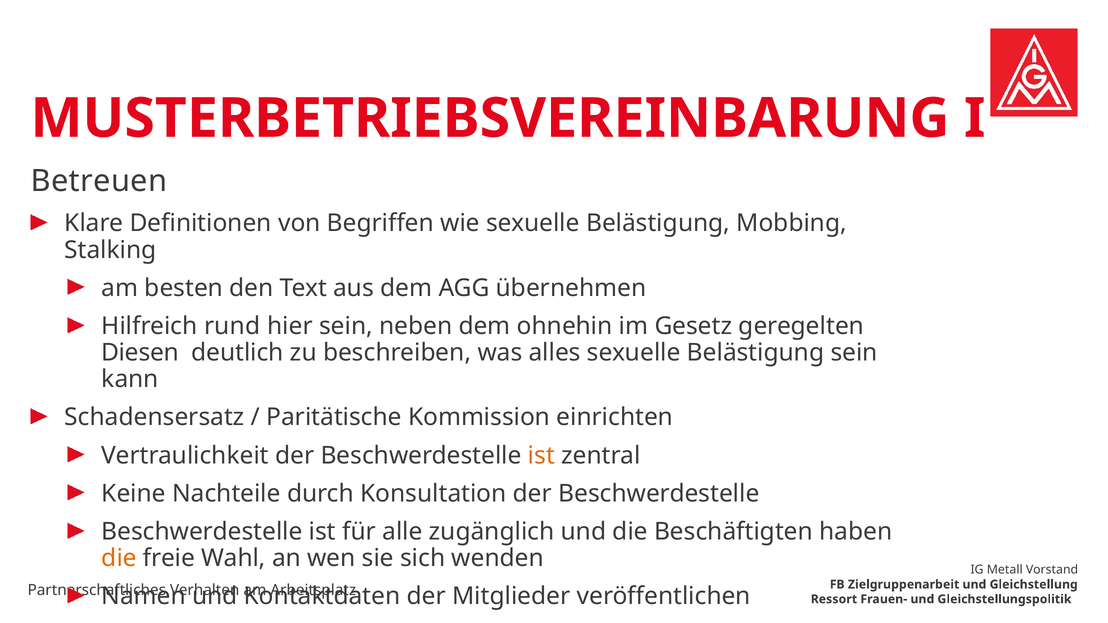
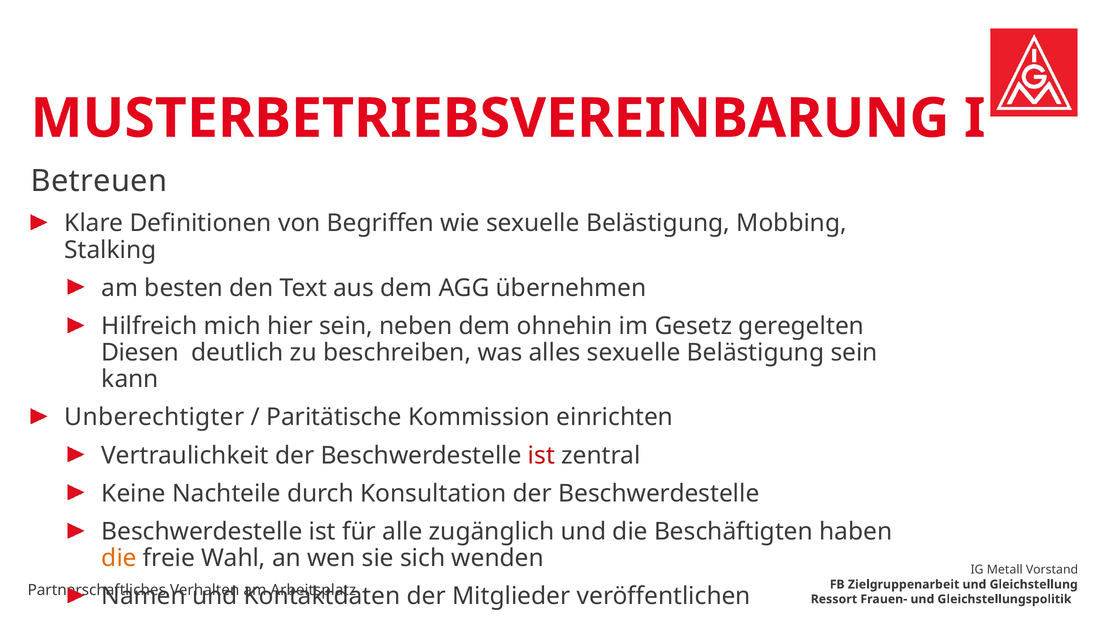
rund: rund -> mich
Schadensersatz: Schadensersatz -> Unberechtigter
ist at (541, 456) colour: orange -> red
